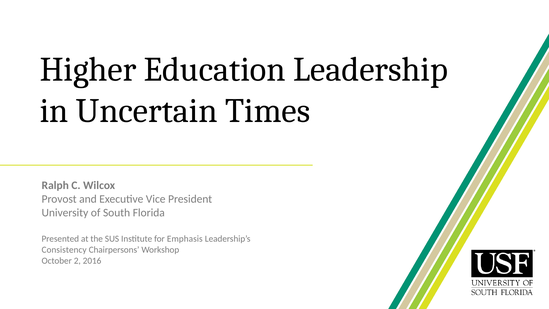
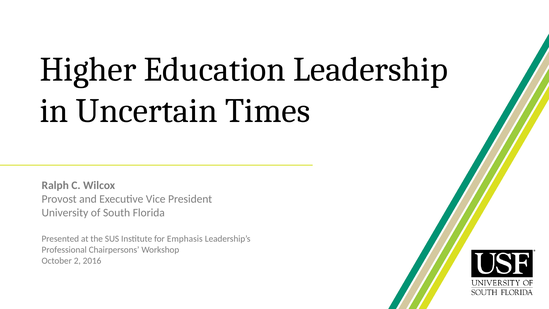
Consistency: Consistency -> Professional
